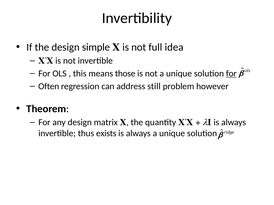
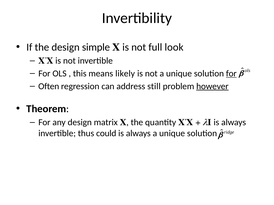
idea: idea -> look
those: those -> likely
however underline: none -> present
exists: exists -> could
